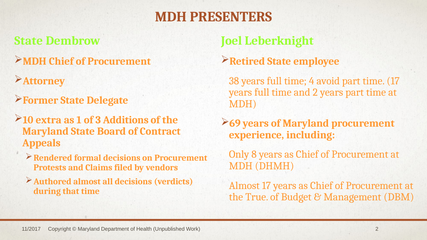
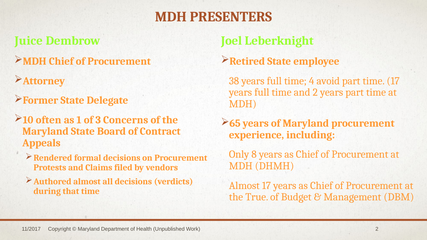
State at (29, 41): State -> Juice
extra: extra -> often
Additions: Additions -> Concerns
69: 69 -> 65
